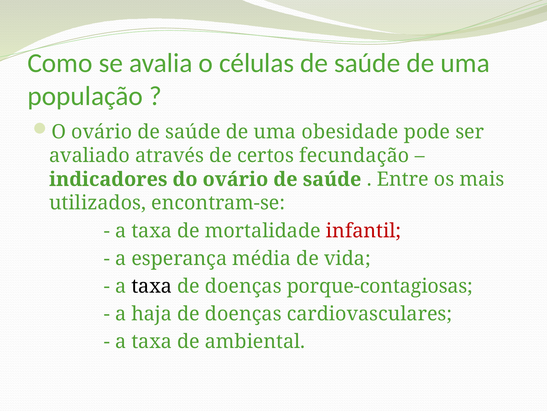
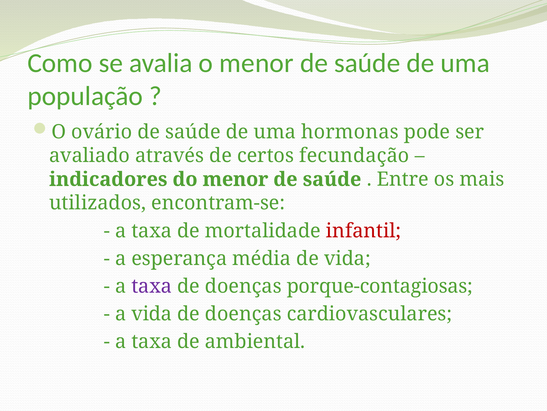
o células: células -> menor
obesidade: obesidade -> hormonas
do ovário: ovário -> menor
taxa at (152, 286) colour: black -> purple
a haja: haja -> vida
